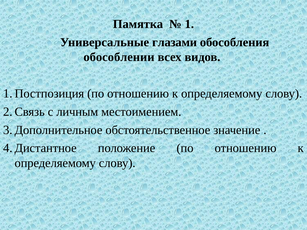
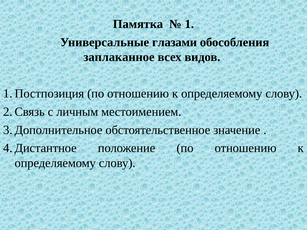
обособлении: обособлении -> заплаканное
